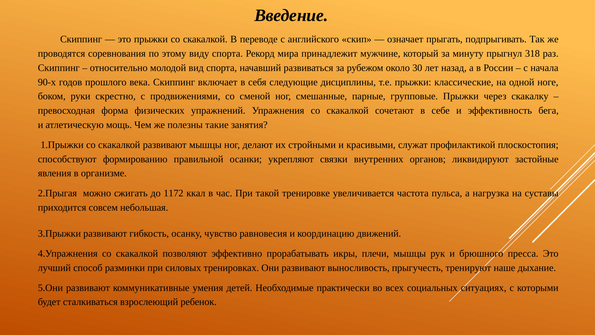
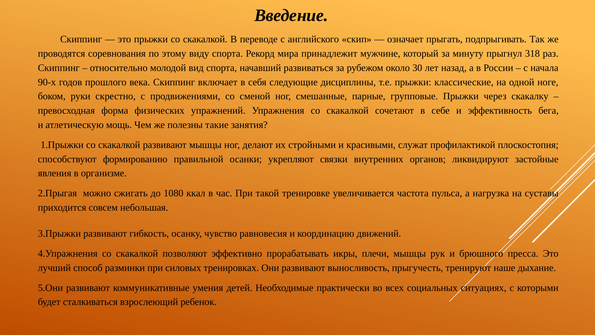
1172: 1172 -> 1080
